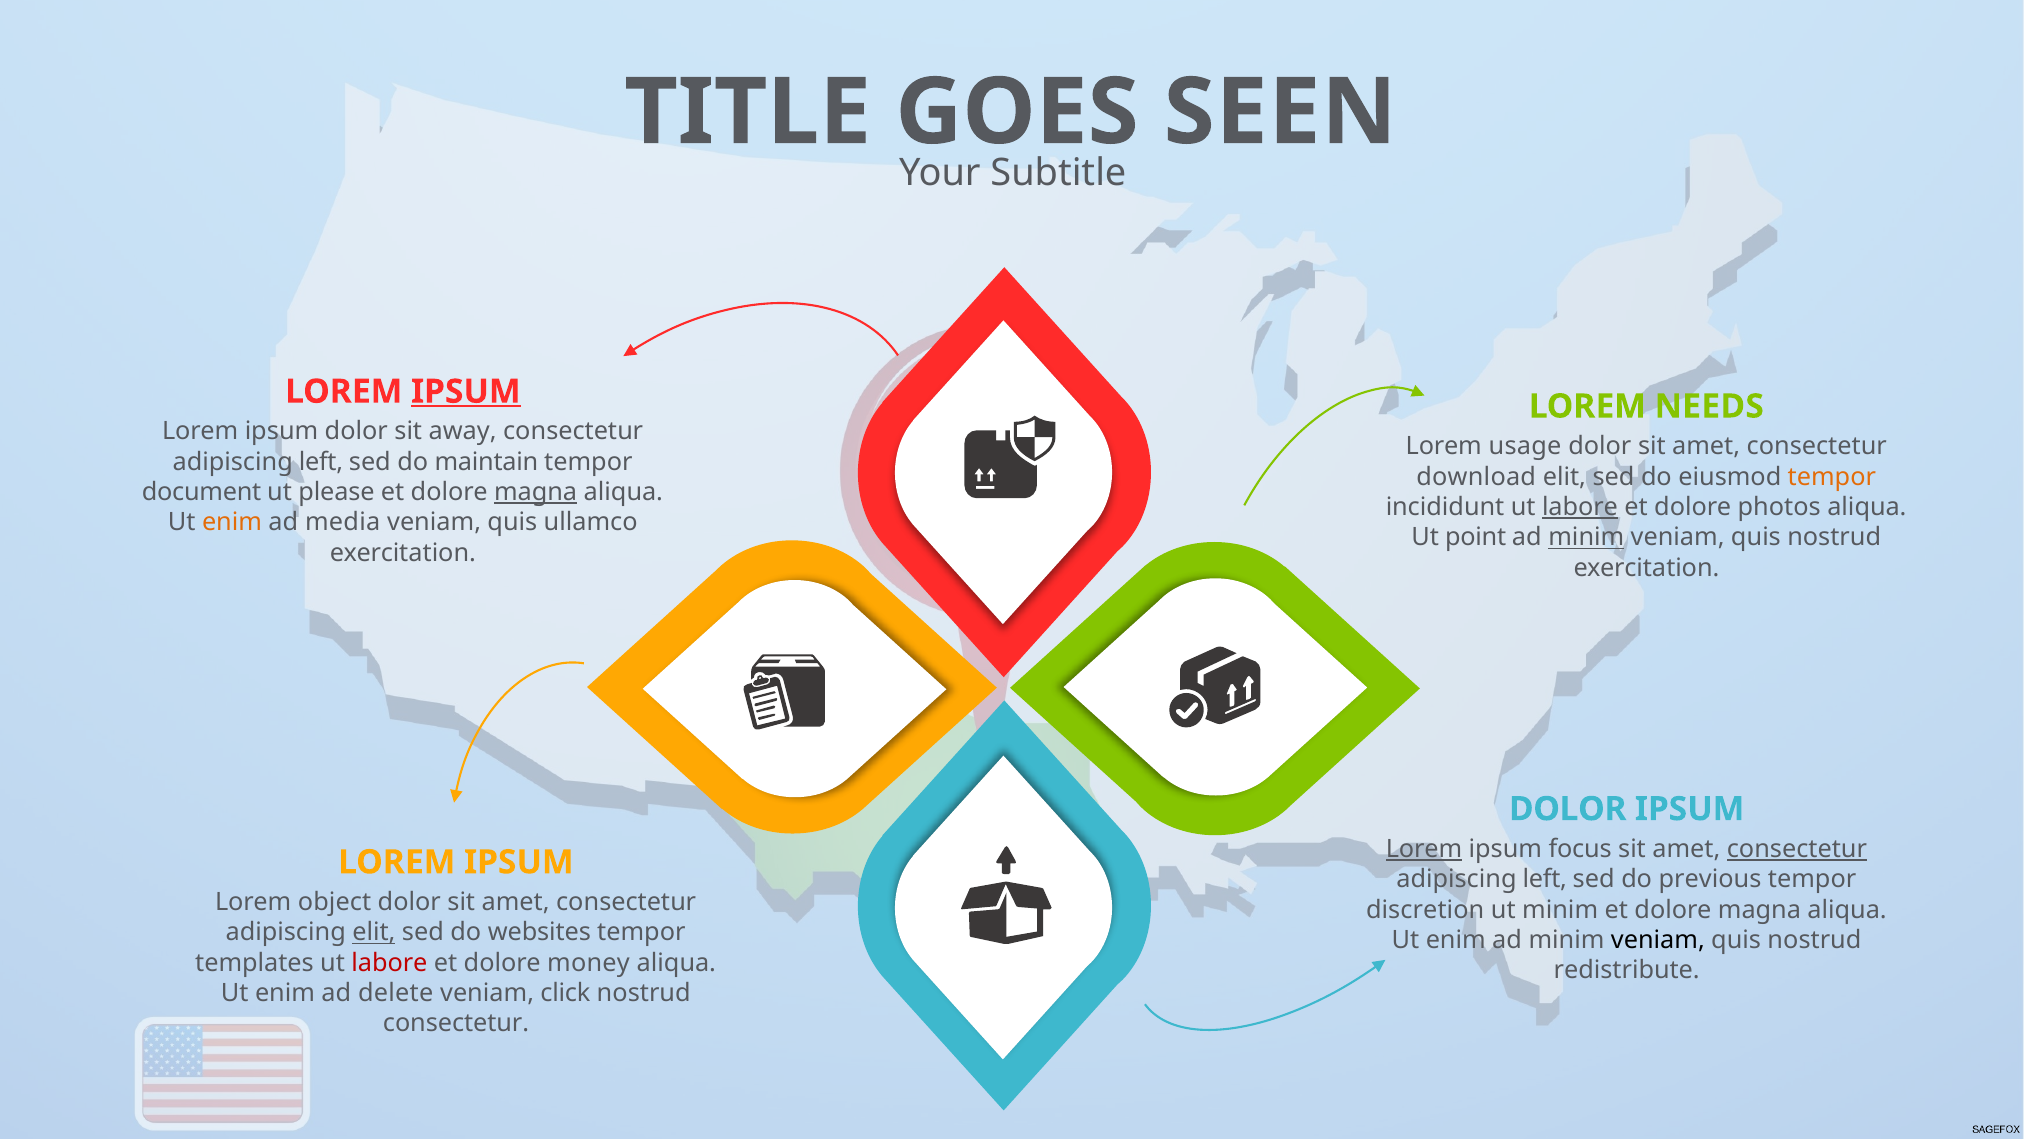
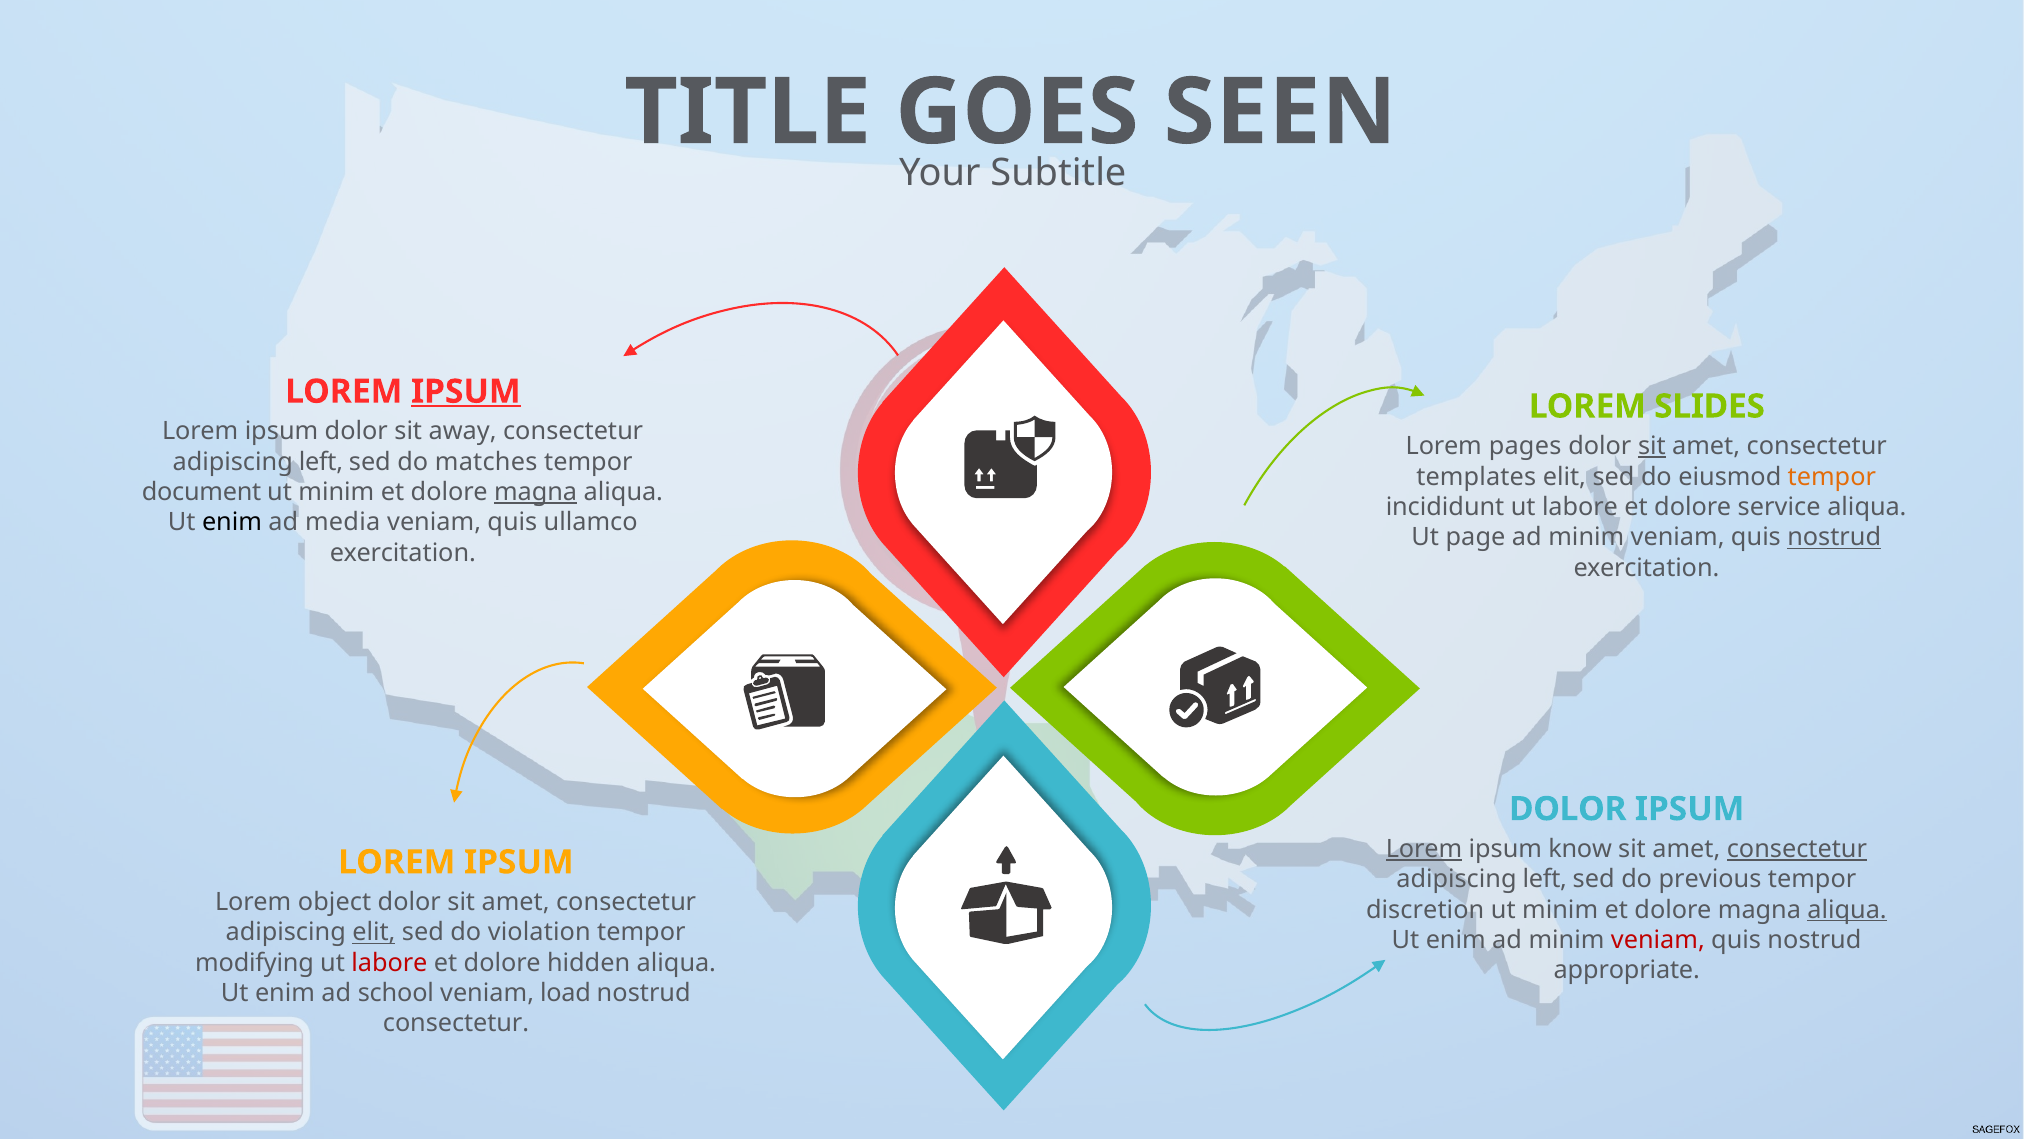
NEEDS: NEEDS -> SLIDES
usage: usage -> pages
sit at (1652, 446) underline: none -> present
maintain: maintain -> matches
download: download -> templates
please at (337, 492): please -> minim
labore at (1580, 507) underline: present -> none
photos: photos -> service
enim at (232, 522) colour: orange -> black
point: point -> page
minim at (1586, 537) underline: present -> none
nostrud at (1834, 537) underline: none -> present
focus: focus -> know
aliqua at (1847, 909) underline: none -> present
websites: websites -> violation
veniam at (1658, 940) colour: black -> red
templates: templates -> modifying
money: money -> hidden
redistribute: redistribute -> appropriate
delete: delete -> school
click: click -> load
